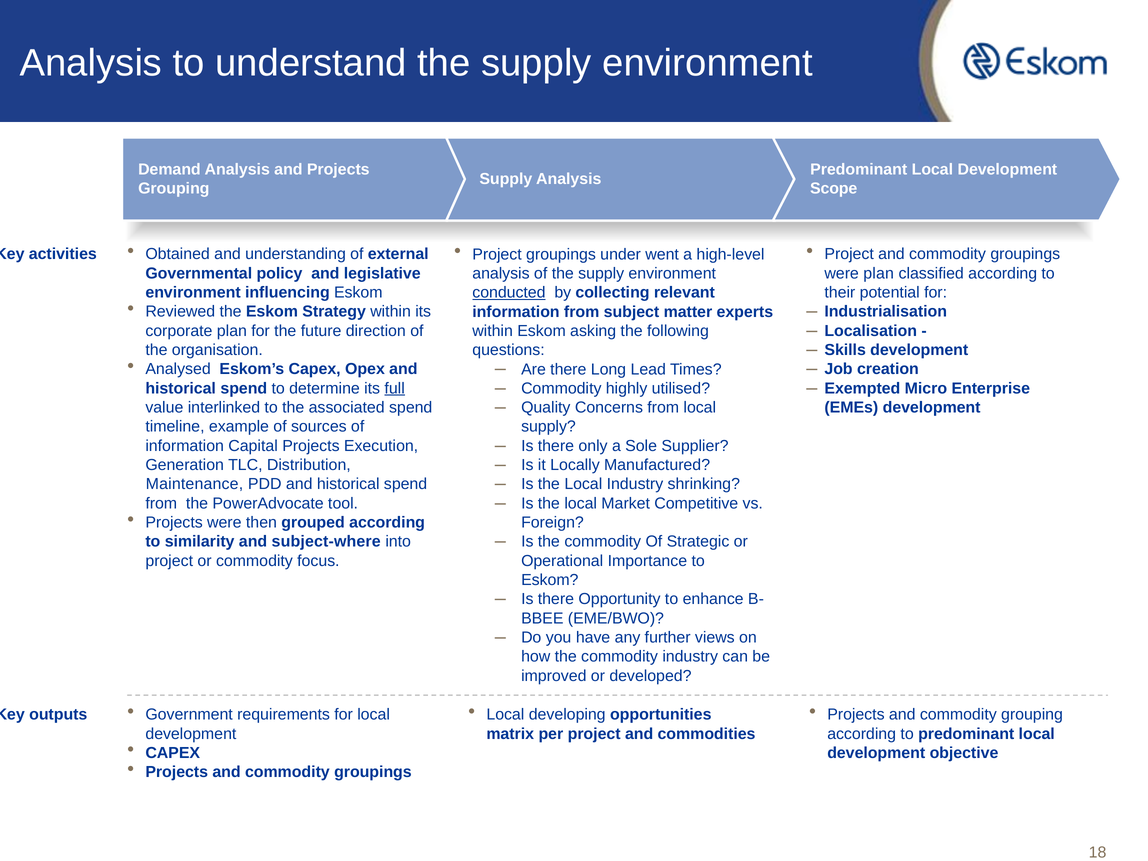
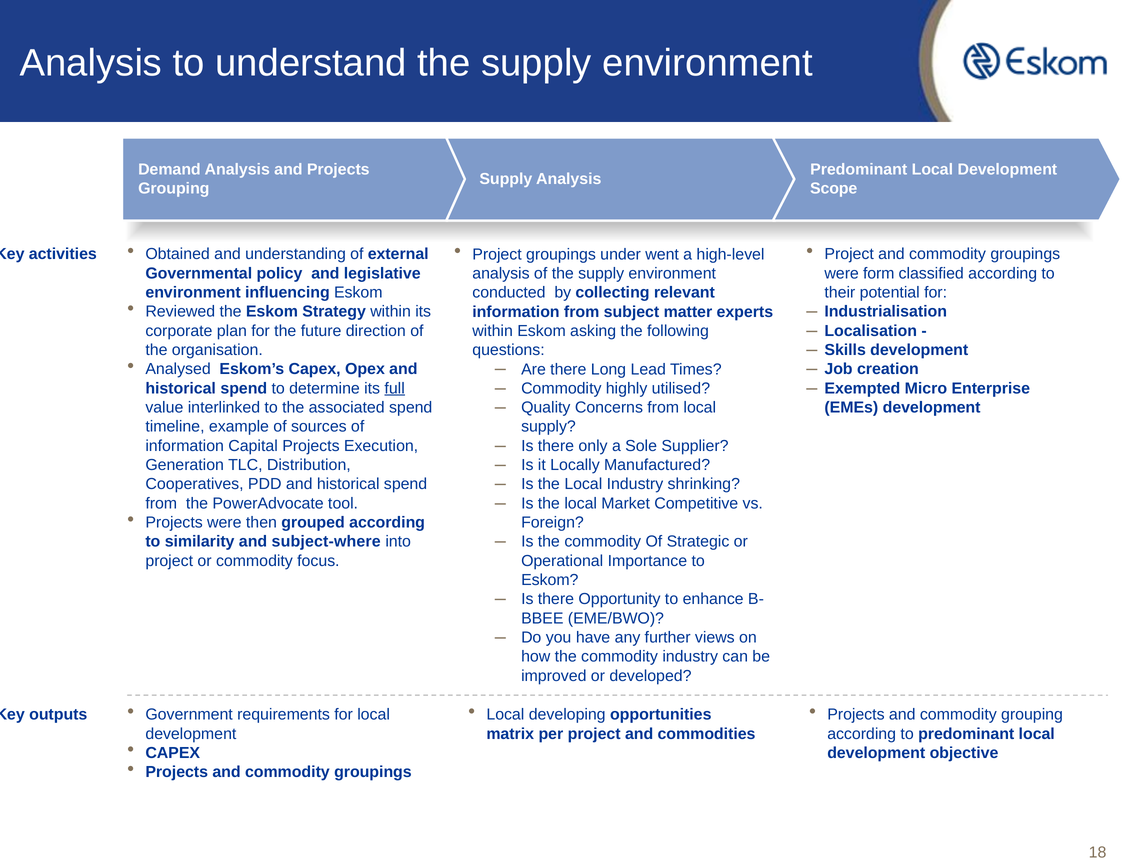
were plan: plan -> form
conducted underline: present -> none
Maintenance: Maintenance -> Cooperatives
